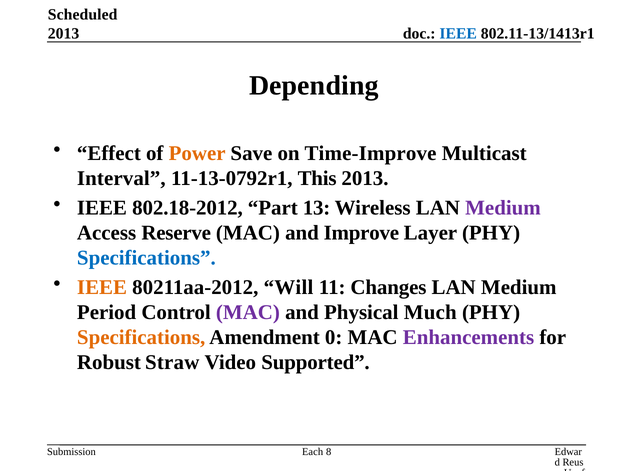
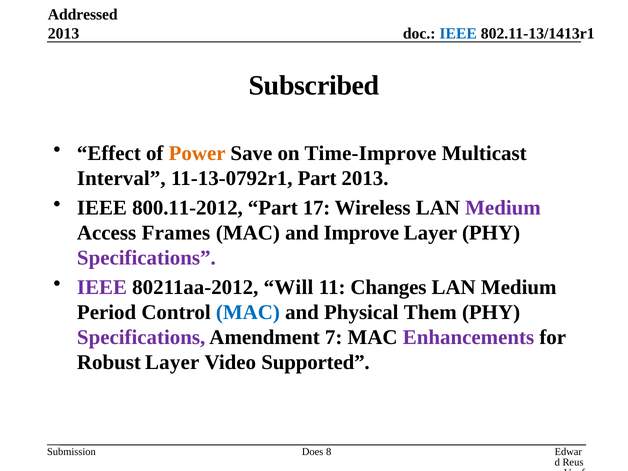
Scheduled: Scheduled -> Addressed
Depending: Depending -> Subscribed
11-13-0792r1 This: This -> Part
802.18-2012: 802.18-2012 -> 800.11-2012
13: 13 -> 17
Reserve: Reserve -> Frames
Specifications at (146, 258) colour: blue -> purple
IEEE at (102, 287) colour: orange -> purple
MAC at (248, 312) colour: purple -> blue
Much: Much -> Them
Specifications at (141, 337) colour: orange -> purple
0: 0 -> 7
Robust Straw: Straw -> Layer
Each: Each -> Does
